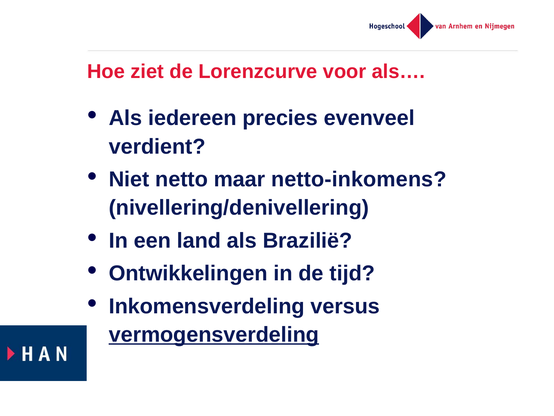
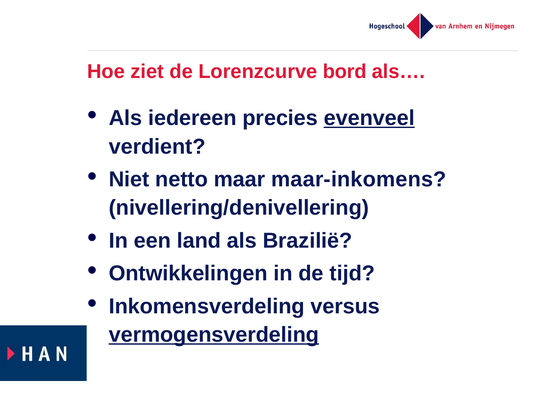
voor: voor -> bord
evenveel underline: none -> present
netto-inkomens: netto-inkomens -> maar-inkomens
